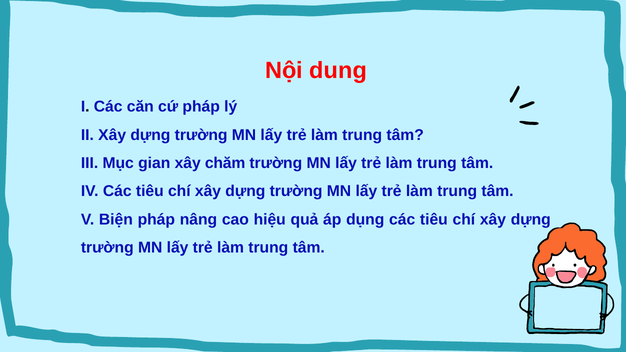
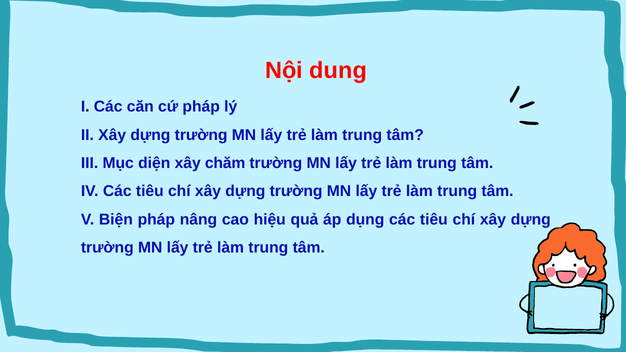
gian: gian -> diện
